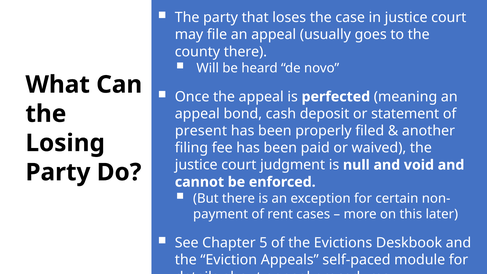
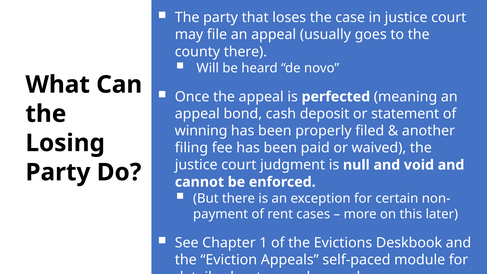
present: present -> winning
5: 5 -> 1
